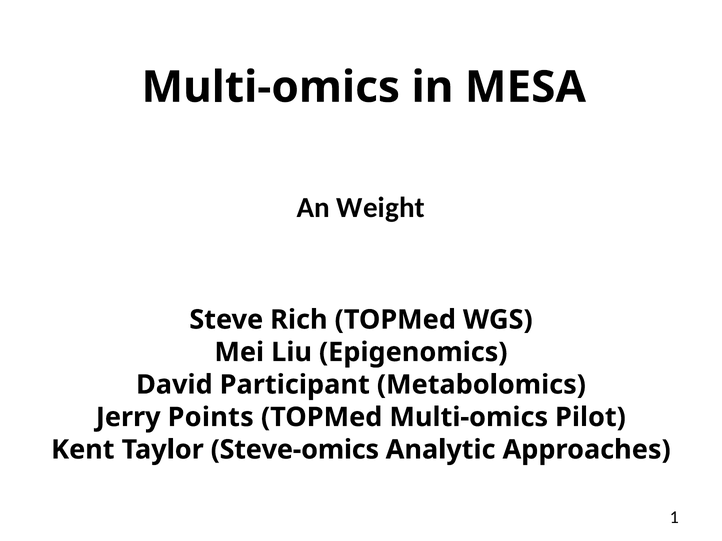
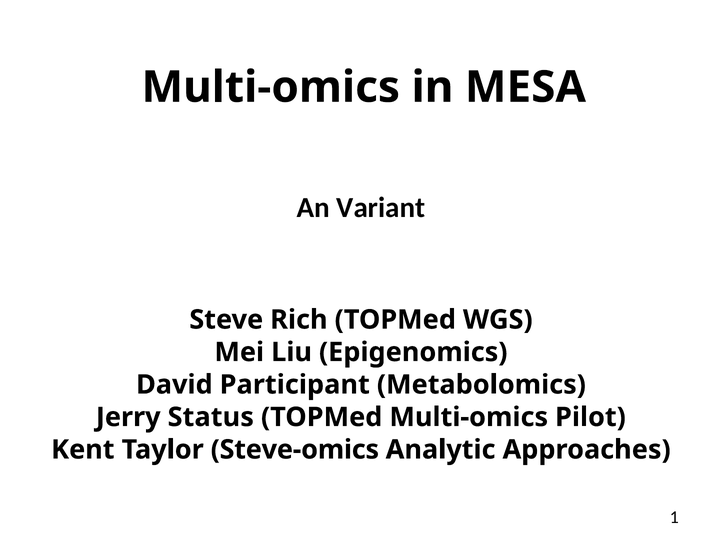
Weight: Weight -> Variant
Points: Points -> Status
